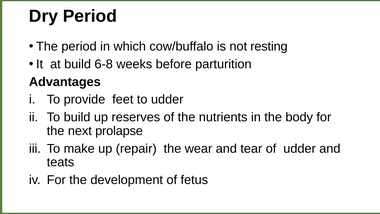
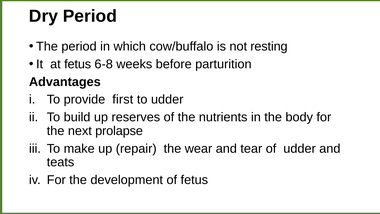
at build: build -> fetus
feet: feet -> first
